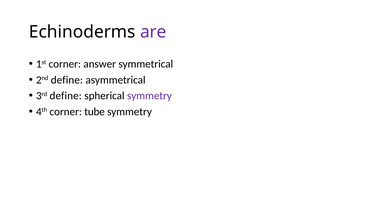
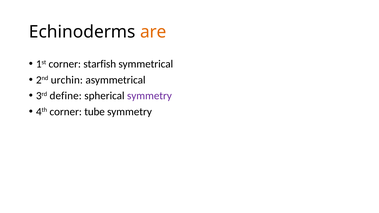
are colour: purple -> orange
answer: answer -> starfish
2nd define: define -> urchin
